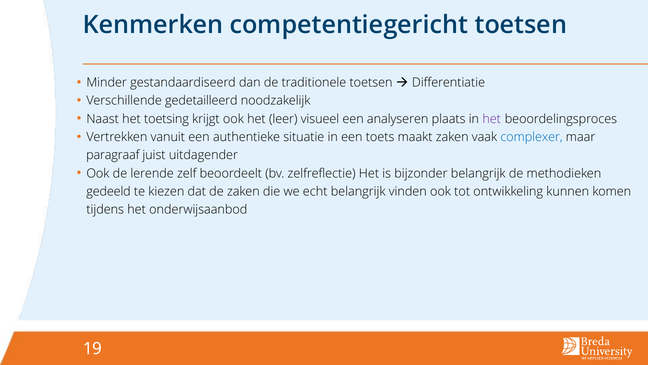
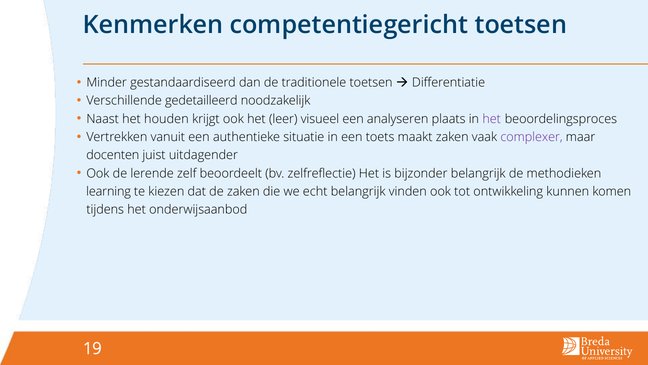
toetsing: toetsing -> houden
complexer colour: blue -> purple
paragraaf: paragraaf -> docenten
gedeeld: gedeeld -> learning
